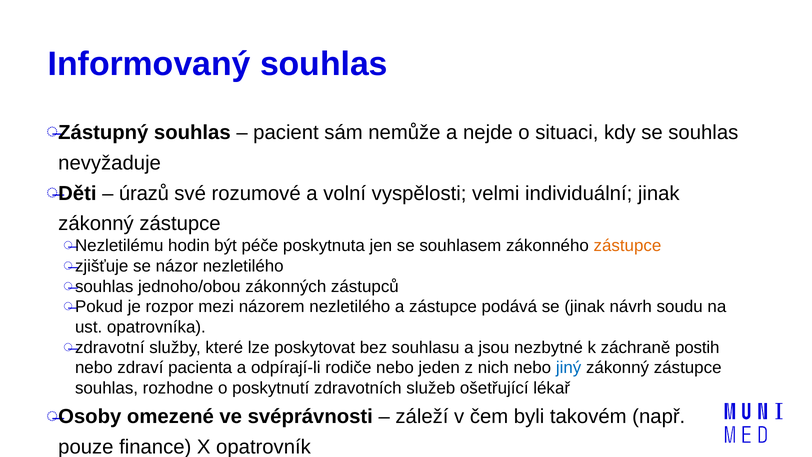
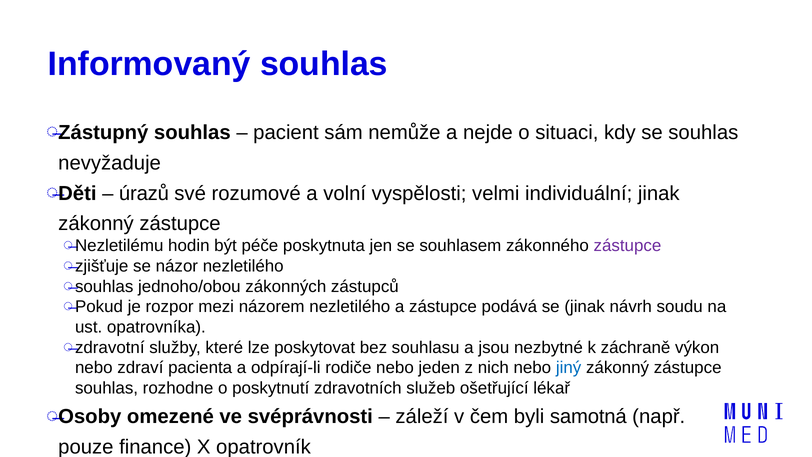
zástupce at (627, 246) colour: orange -> purple
postih: postih -> výkon
takovém: takovém -> samotná
